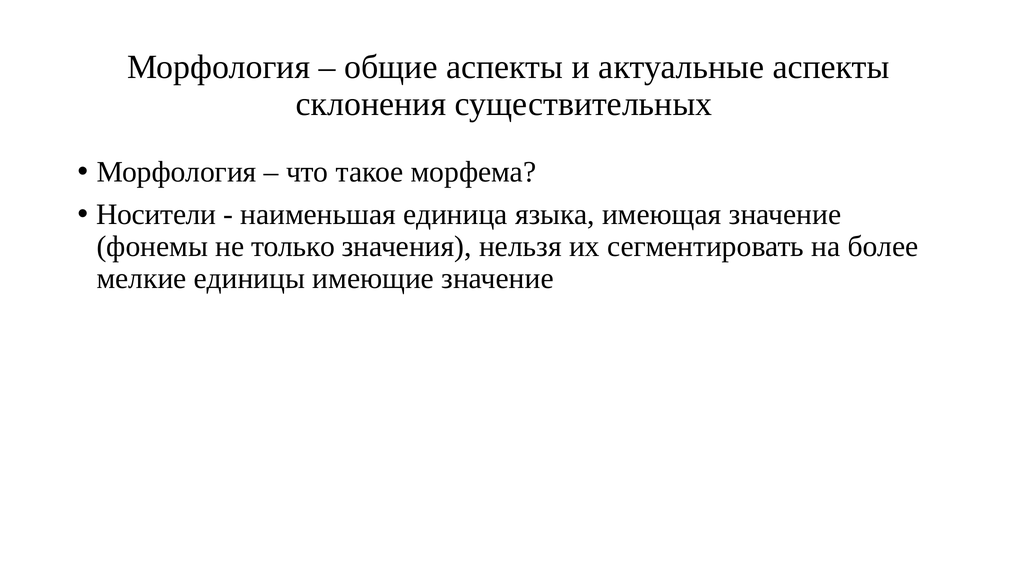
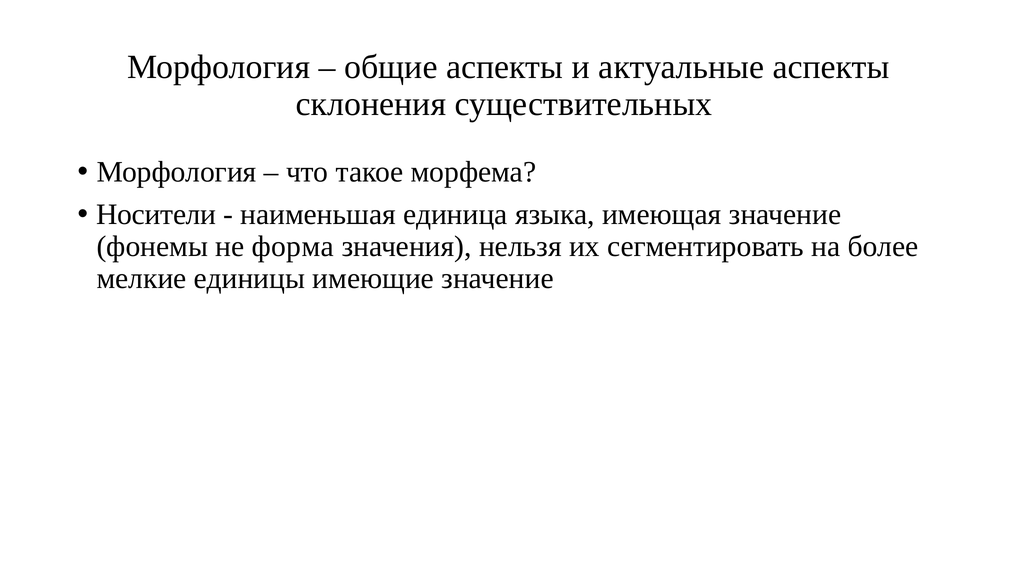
только: только -> форма
